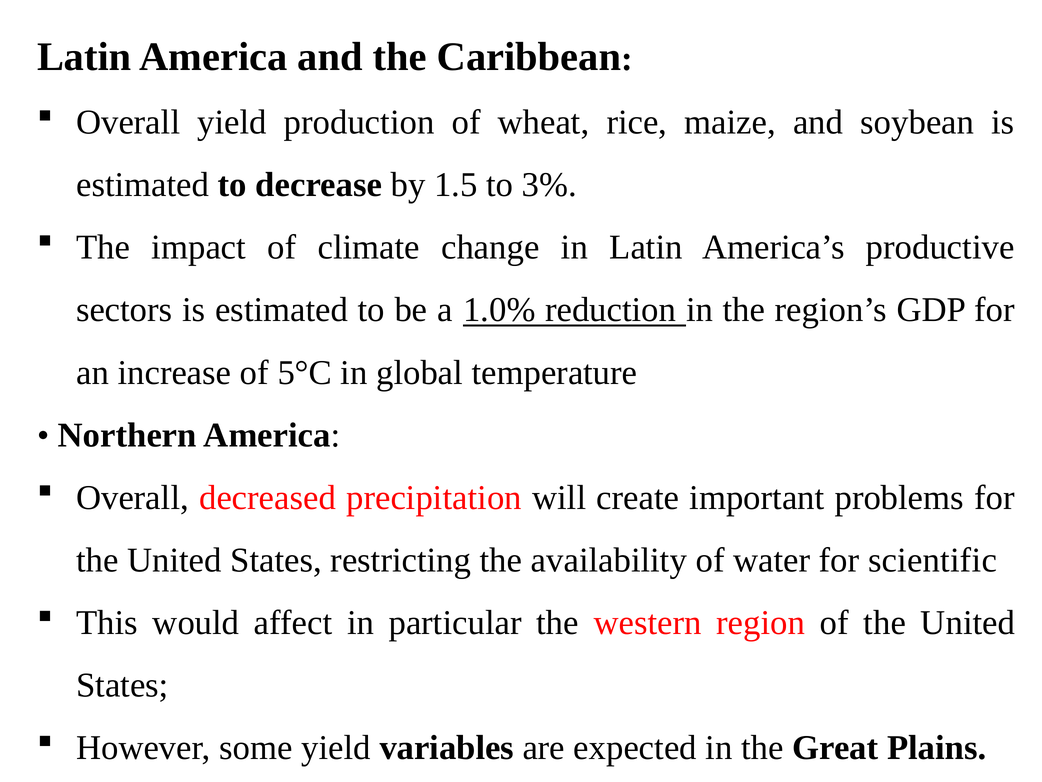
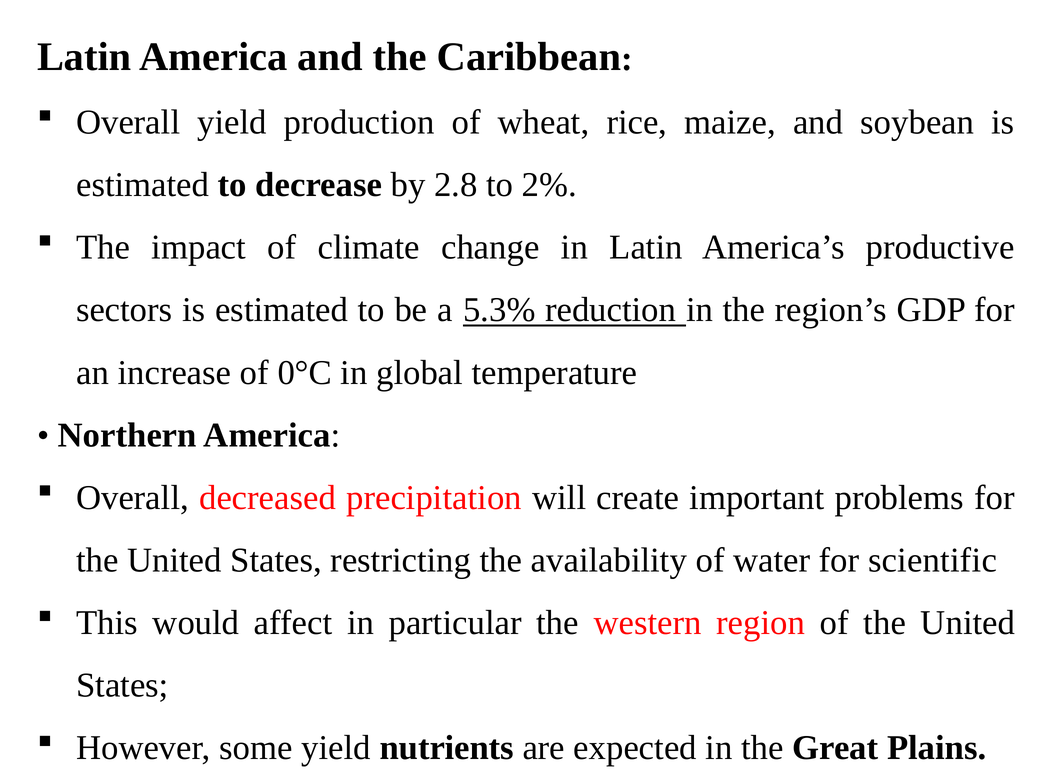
1.5: 1.5 -> 2.8
3%: 3% -> 2%
1.0%: 1.0% -> 5.3%
5°C: 5°C -> 0°C
variables: variables -> nutrients
